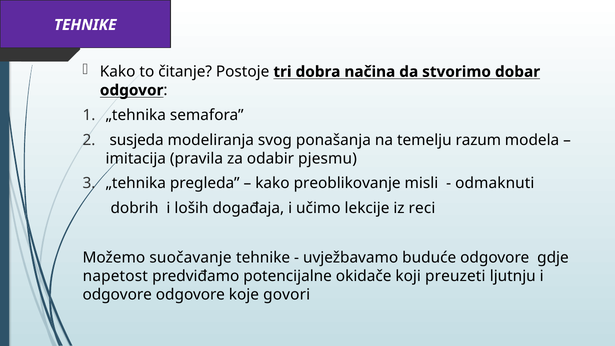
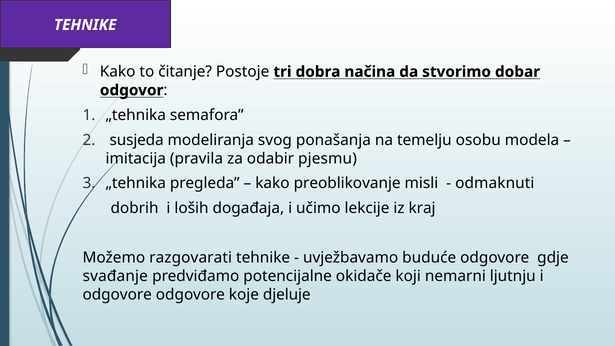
razum: razum -> osobu
reci: reci -> kraj
suočavanje: suočavanje -> razgovarati
napetost: napetost -> svađanje
preuzeti: preuzeti -> nemarni
govori: govori -> djeluje
